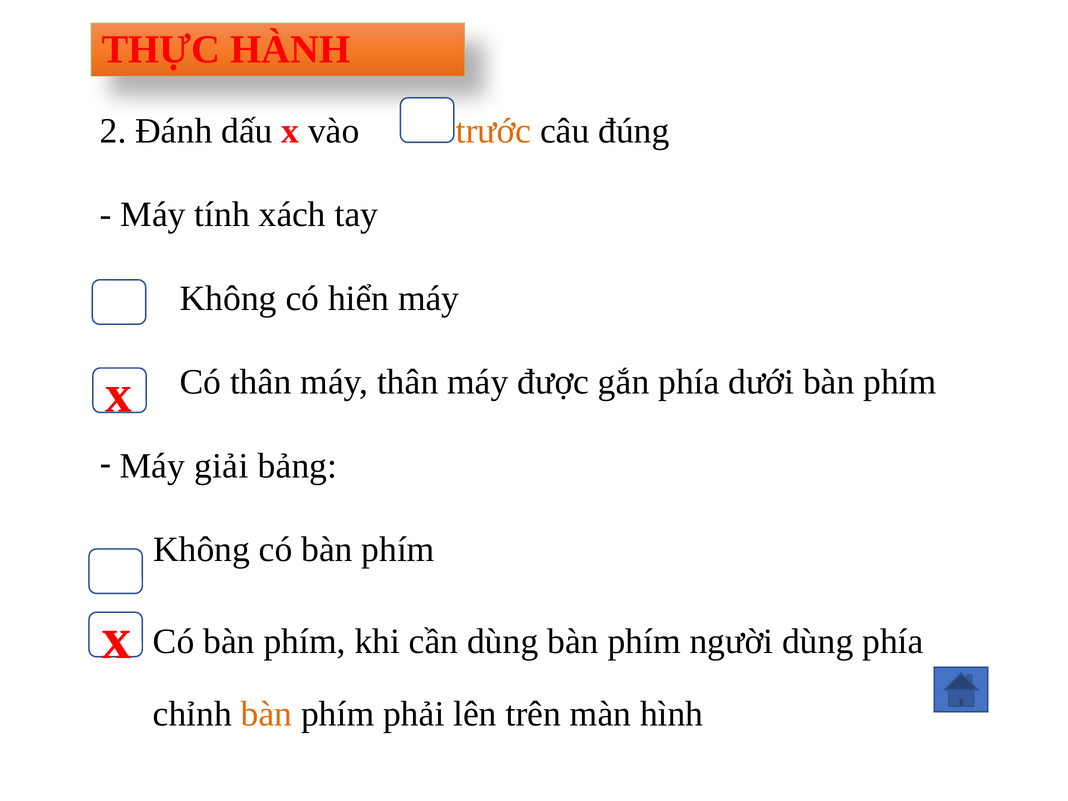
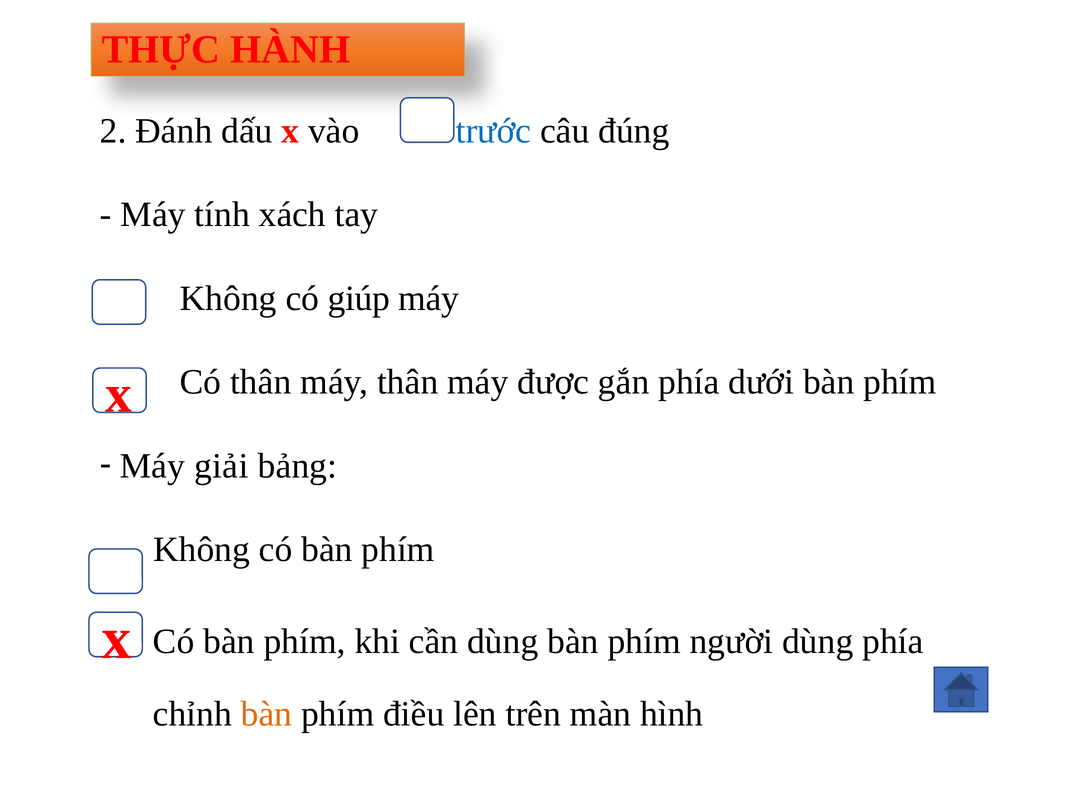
trước colour: orange -> blue
hiển: hiển -> giúp
phải: phải -> điều
